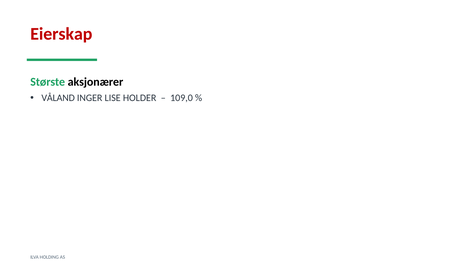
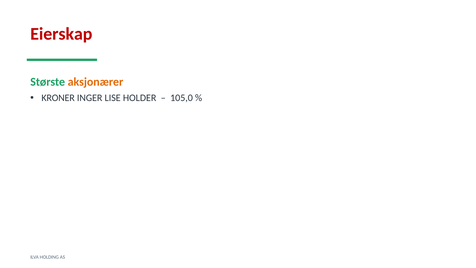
aksjonærer colour: black -> orange
VÅLAND: VÅLAND -> KRONER
109,0: 109,0 -> 105,0
